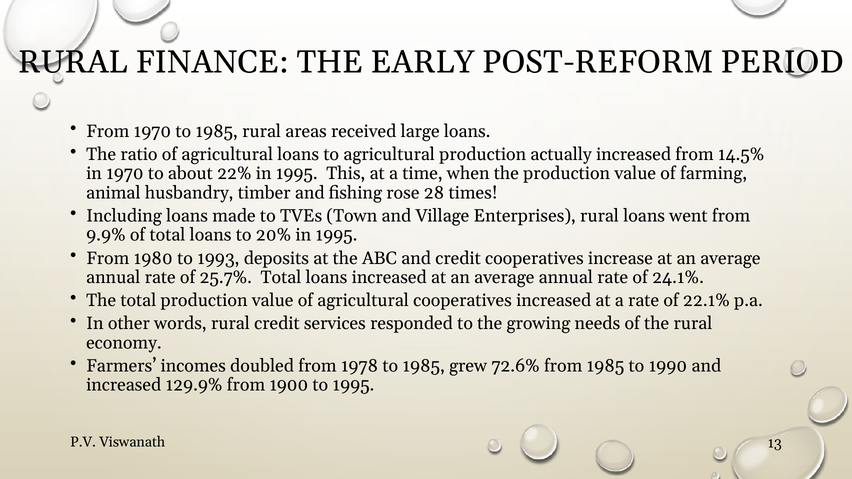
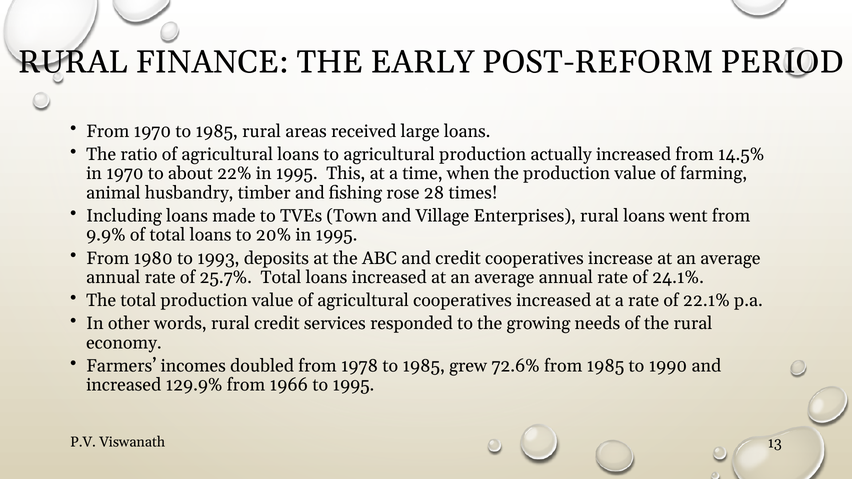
1900: 1900 -> 1966
